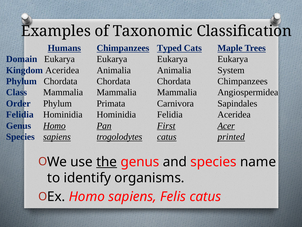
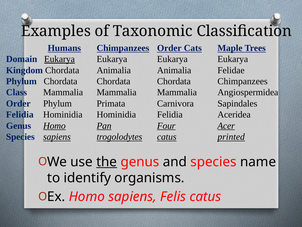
Chimpanzees Typed: Typed -> Order
Eukarya at (59, 59) underline: none -> present
Kingdom Aceridea: Aceridea -> Chordata
System: System -> Felidae
First: First -> Four
